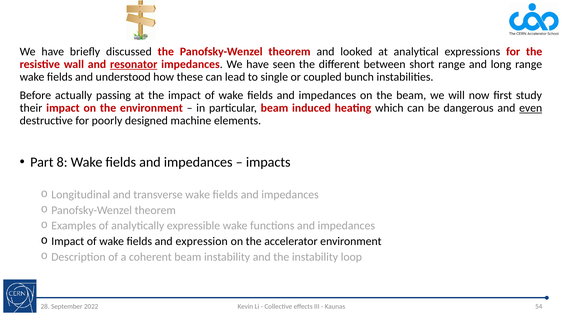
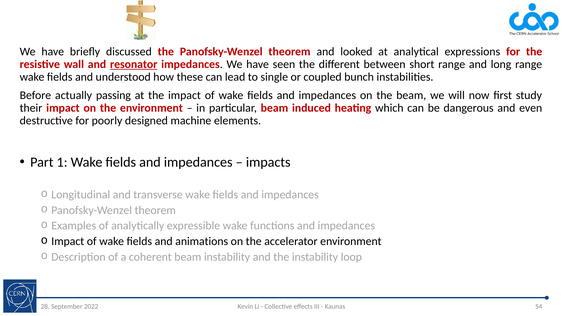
even underline: present -> none
8: 8 -> 1
expression: expression -> animations
